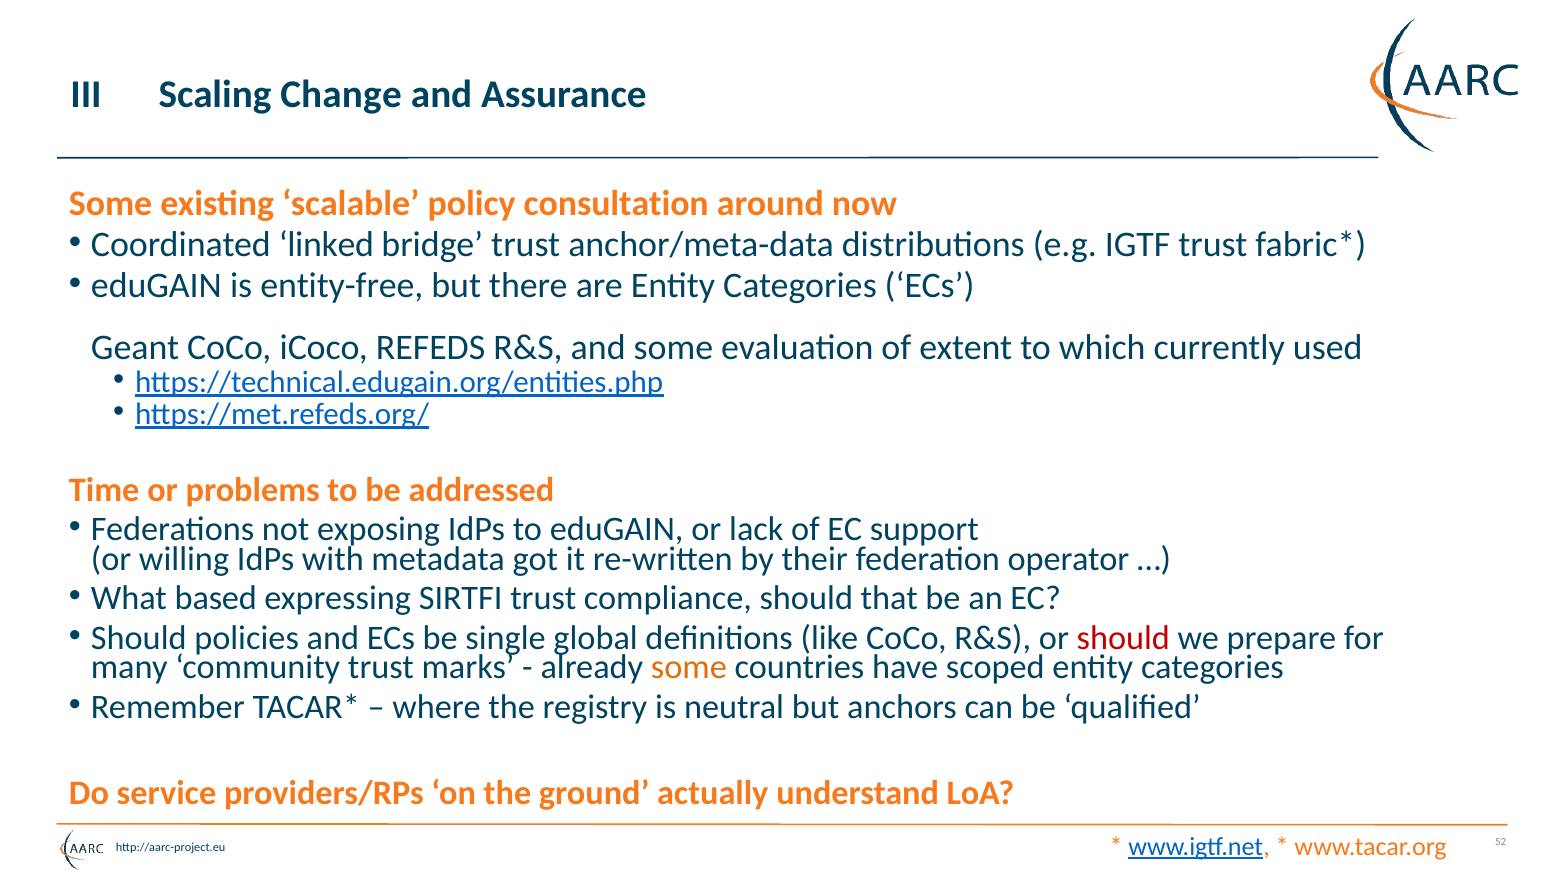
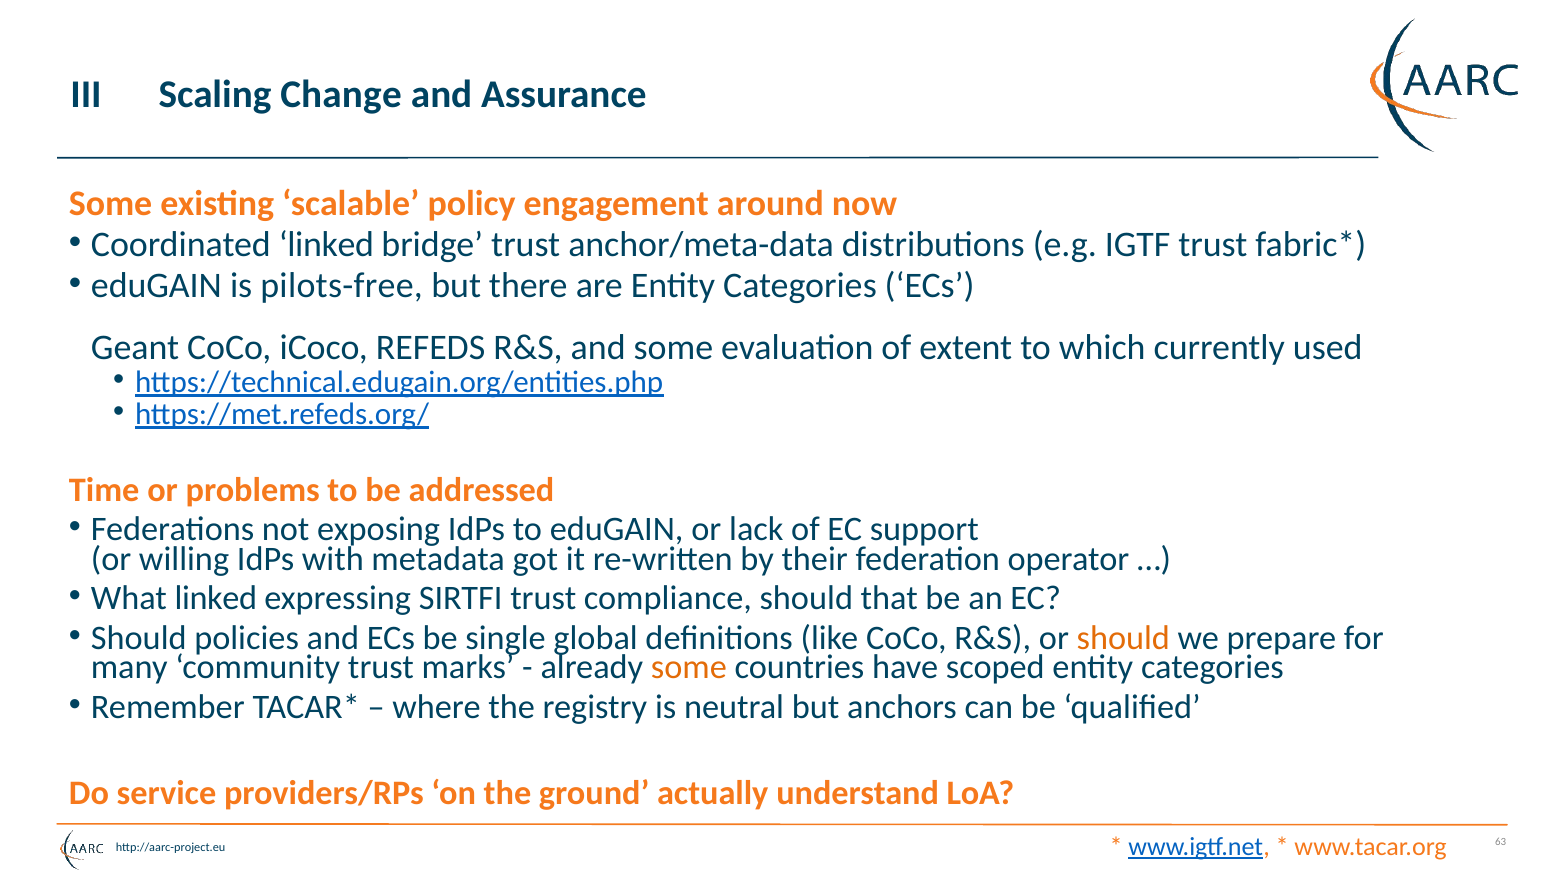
consultation: consultation -> engagement
entity-free: entity-free -> pilots-free
What based: based -> linked
should at (1123, 638) colour: red -> orange
52: 52 -> 63
